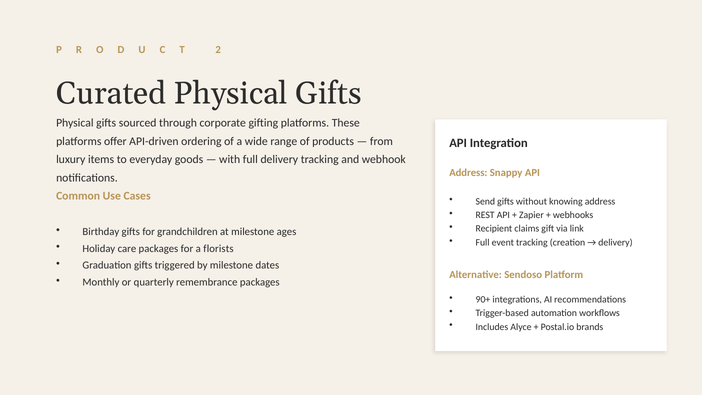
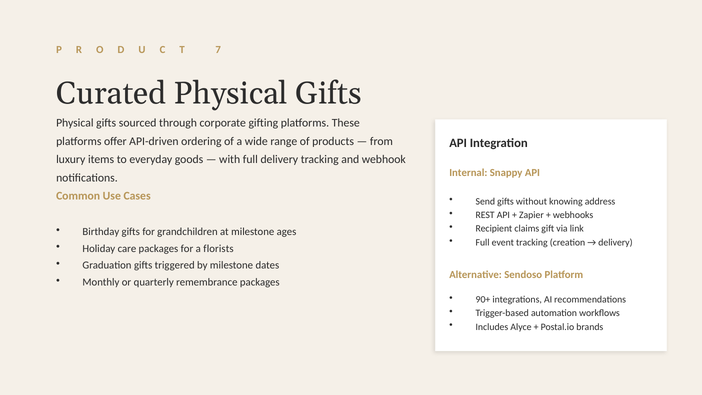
2: 2 -> 7
Address at (468, 173): Address -> Internal
